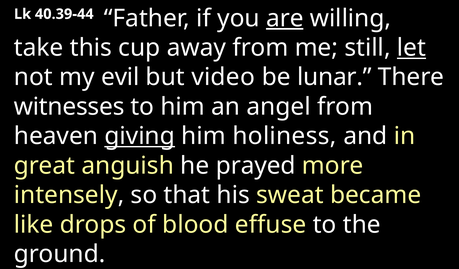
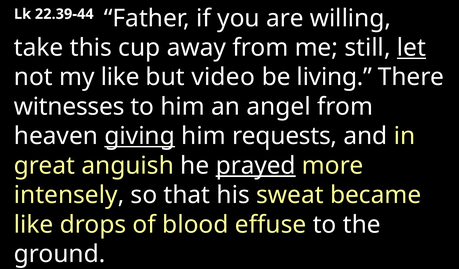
40.39-44: 40.39-44 -> 22.39-44
are underline: present -> none
my evil: evil -> like
lunar: lunar -> living
holiness: holiness -> requests
prayed underline: none -> present
